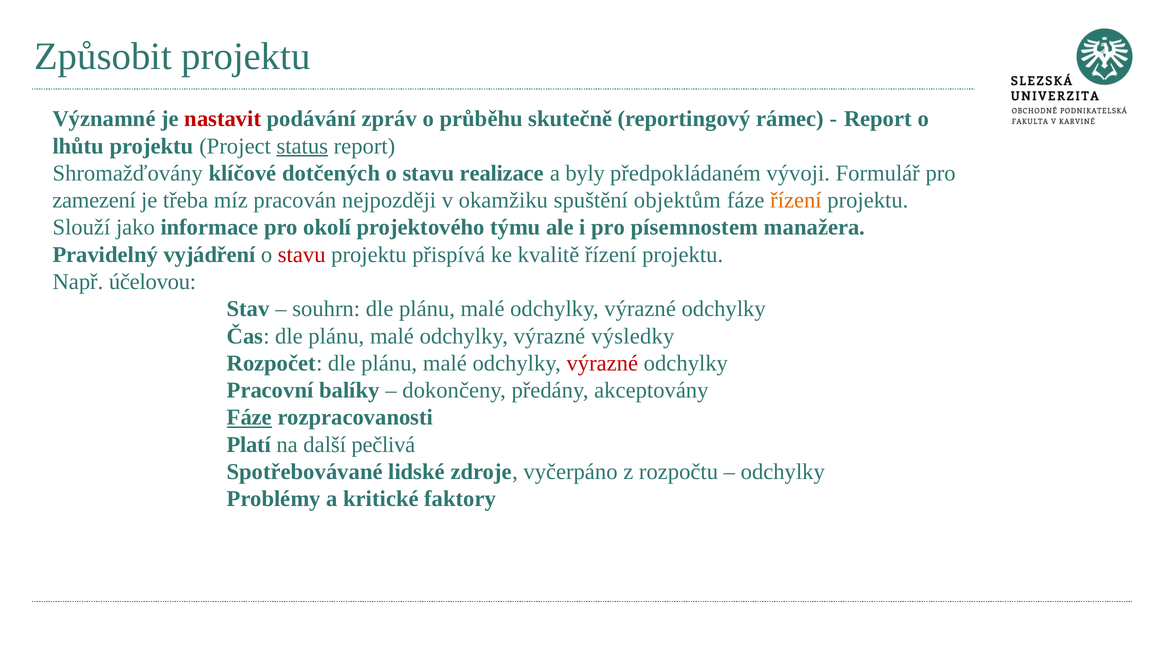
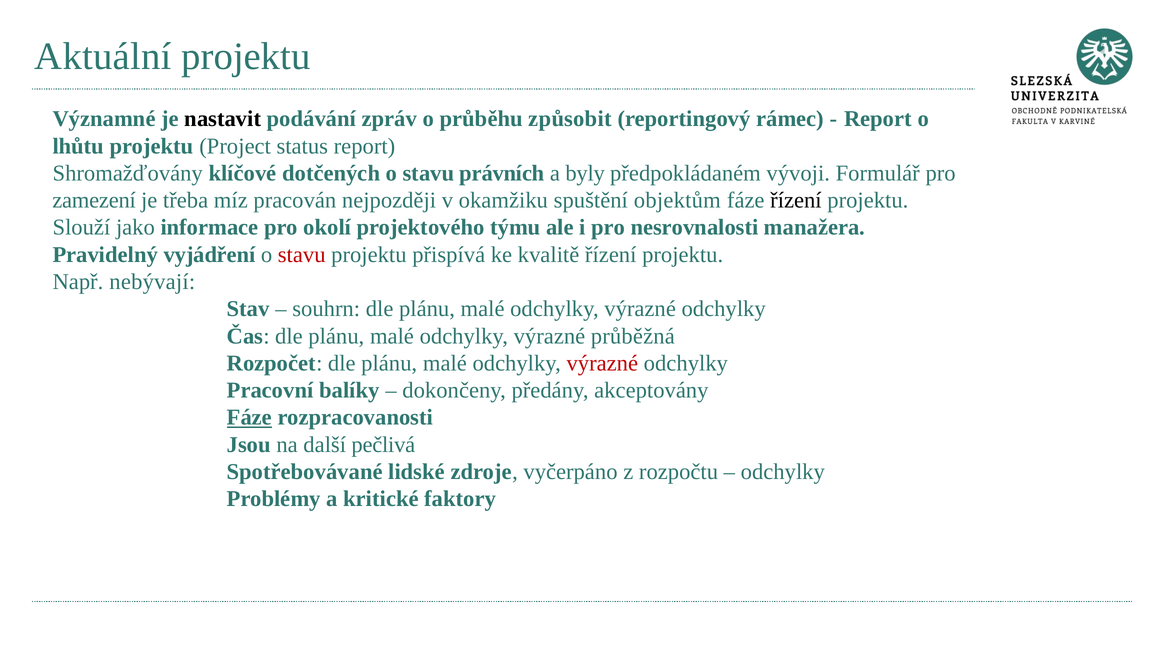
Způsobit: Způsobit -> Aktuální
nastavit colour: red -> black
skutečně: skutečně -> způsobit
status underline: present -> none
realizace: realizace -> právních
řízení at (796, 200) colour: orange -> black
písemnostem: písemnostem -> nesrovnalosti
účelovou: účelovou -> nebývají
výsledky: výsledky -> průběžná
Platí: Platí -> Jsou
